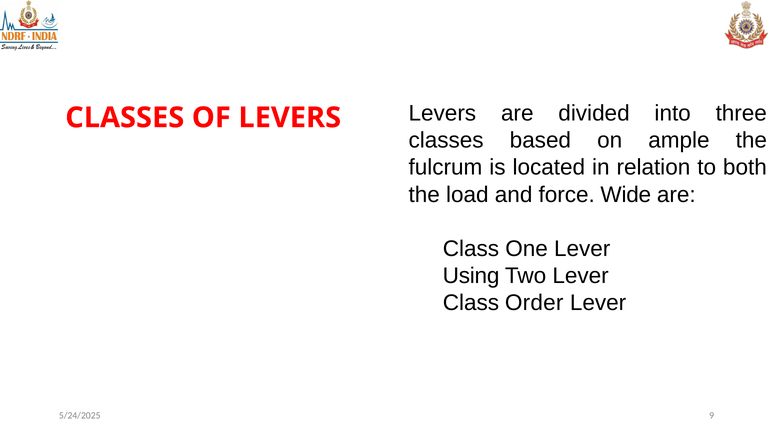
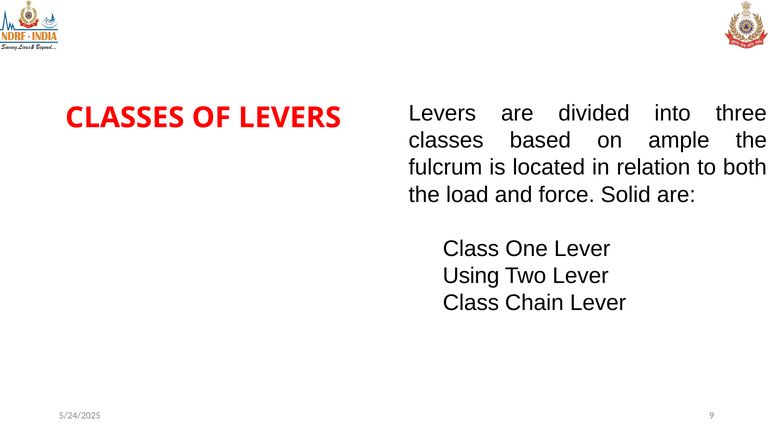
Wide: Wide -> Solid
Order: Order -> Chain
